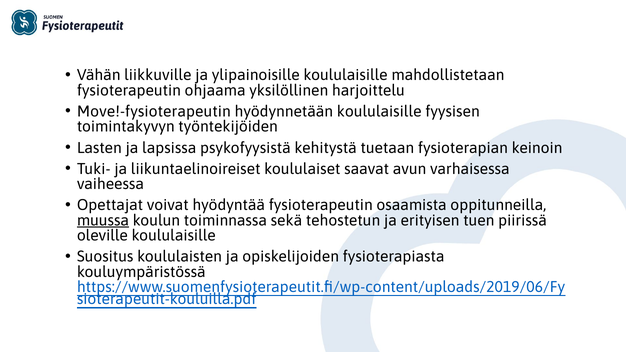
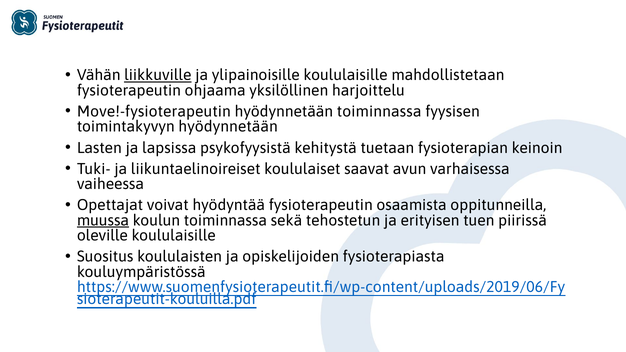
liikkuville underline: none -> present
hyödynnetään koululaisille: koululaisille -> toiminnassa
toimintakyvyn työntekijöiden: työntekijöiden -> hyödynnetään
